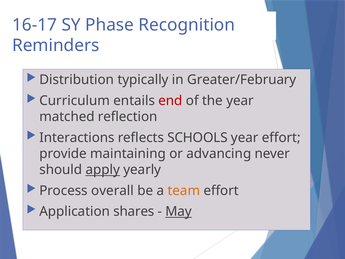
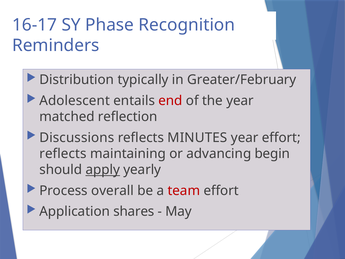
Curriculum: Curriculum -> Adolescent
Interactions: Interactions -> Discussions
SCHOOLS: SCHOOLS -> MINUTES
provide at (63, 154): provide -> reflects
never: never -> begin
team colour: orange -> red
May underline: present -> none
